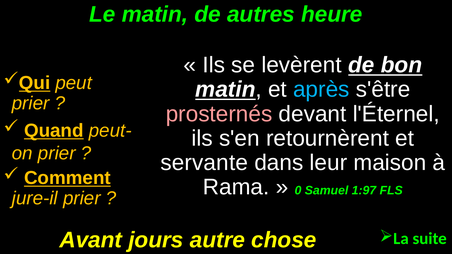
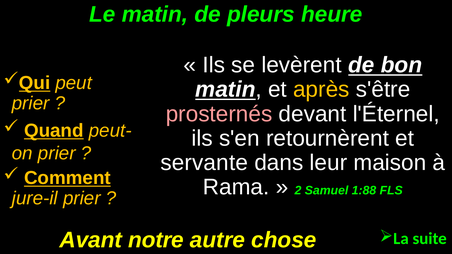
autres: autres -> pleurs
après colour: light blue -> yellow
0: 0 -> 2
1:97: 1:97 -> 1:88
jours: jours -> notre
